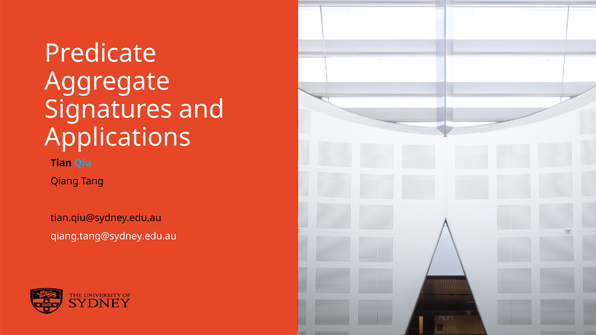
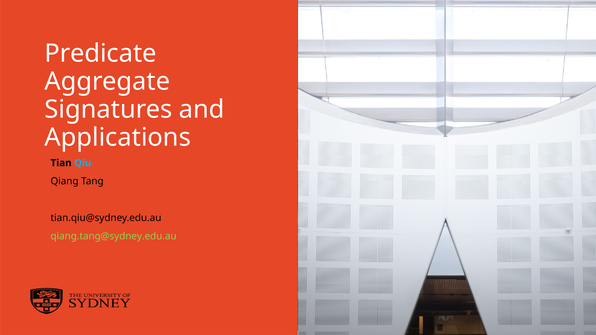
qiang.tang@sydney.edu.au colour: white -> light green
